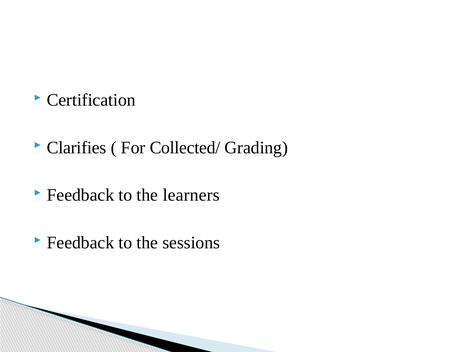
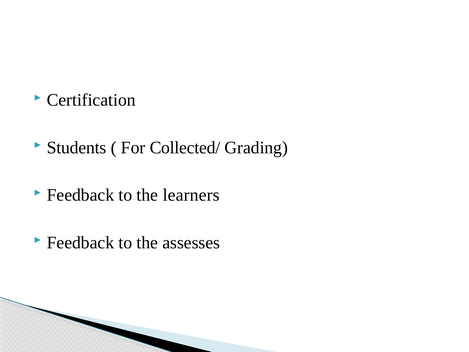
Clarifies: Clarifies -> Students
sessions: sessions -> assesses
